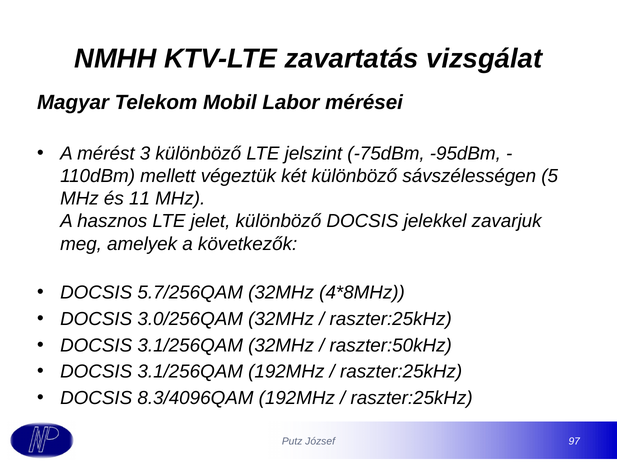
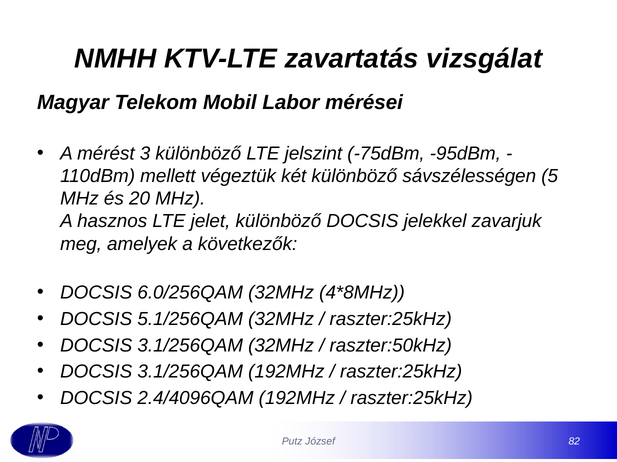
11: 11 -> 20
5.7/256QAM: 5.7/256QAM -> 6.0/256QAM
3.0/256QAM: 3.0/256QAM -> 5.1/256QAM
8.3/4096QAM: 8.3/4096QAM -> 2.4/4096QAM
97: 97 -> 82
